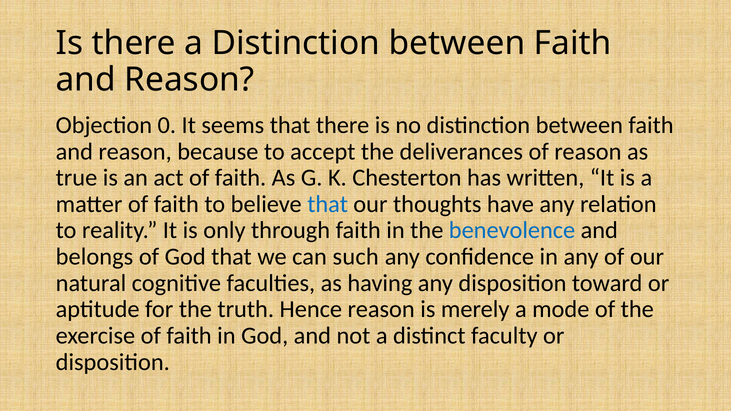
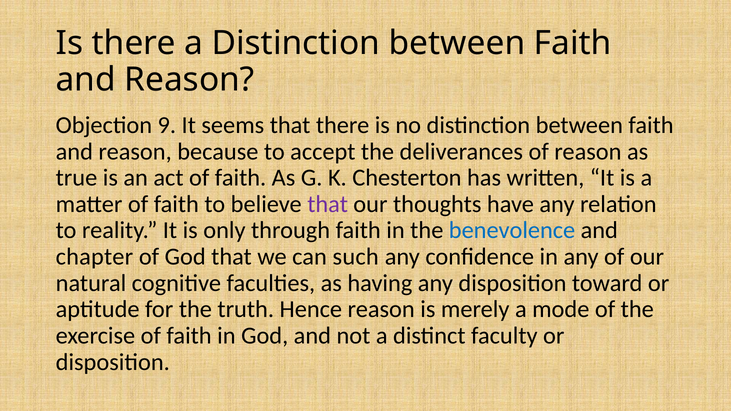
0: 0 -> 9
that at (328, 204) colour: blue -> purple
belongs: belongs -> chapter
